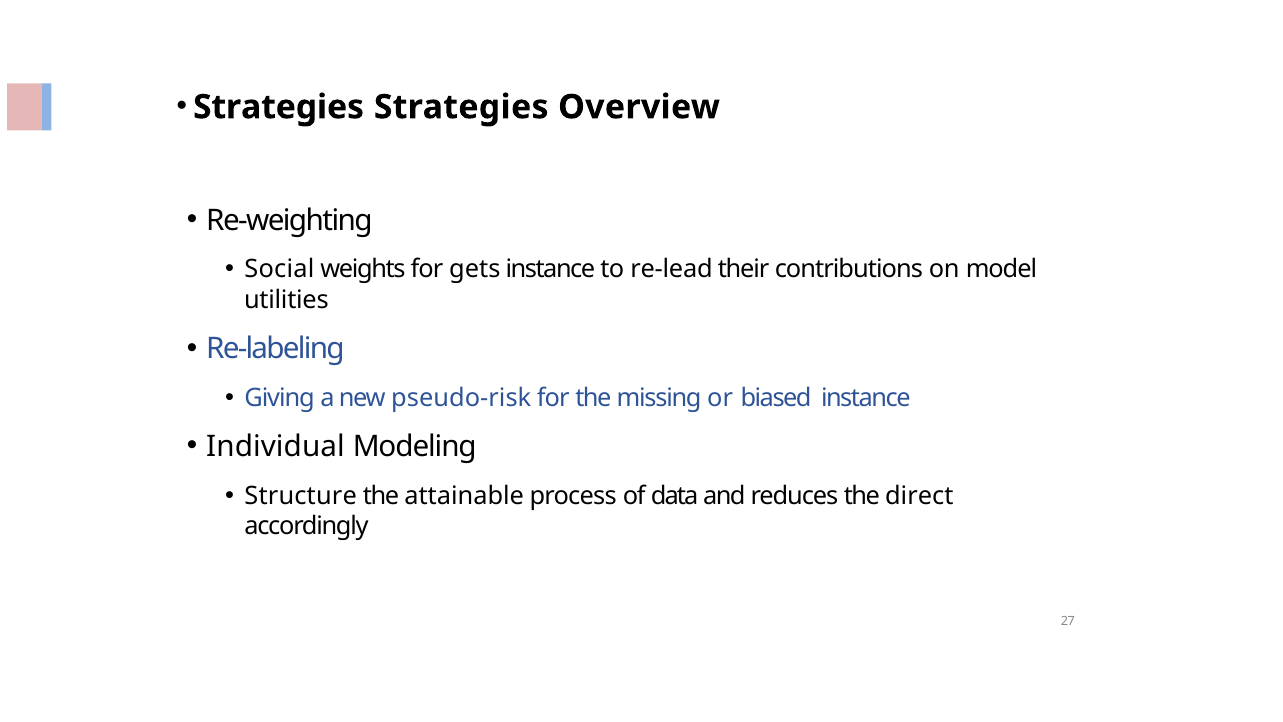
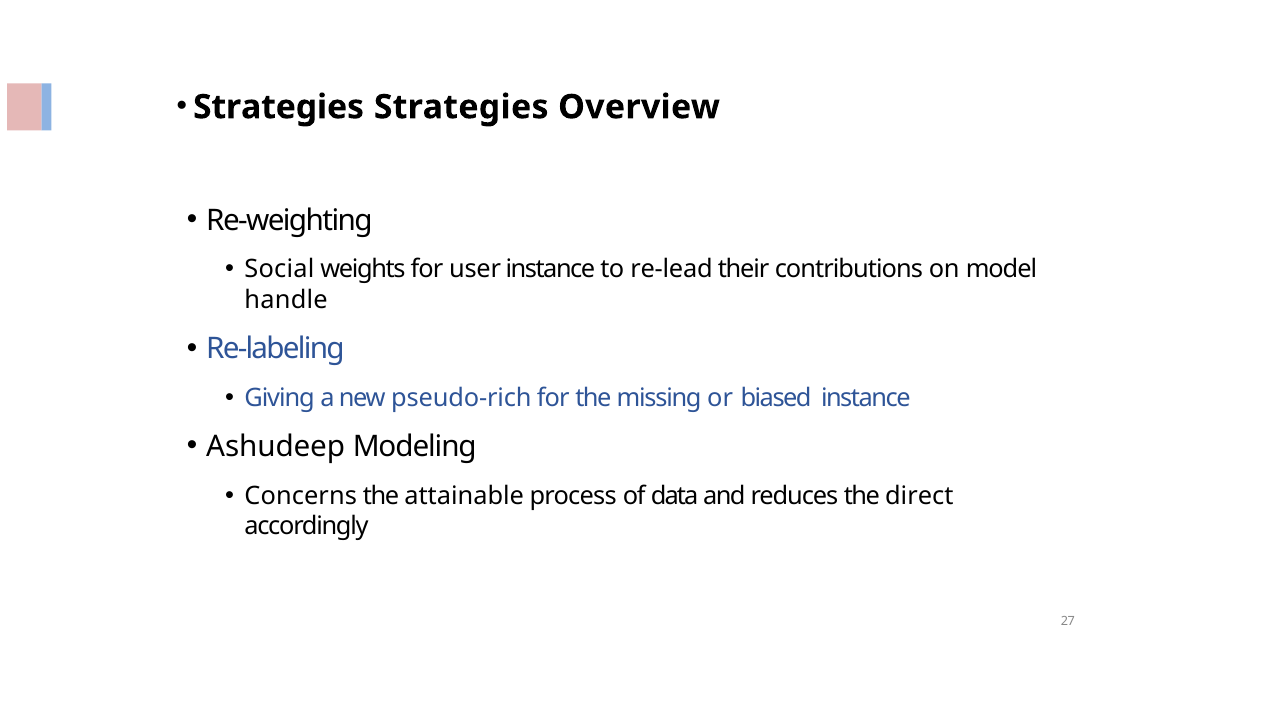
gets: gets -> user
utilities: utilities -> handle
pseudo-risk: pseudo-risk -> pseudo-rich
Individual: Individual -> Ashudeep
Structure: Structure -> Concerns
